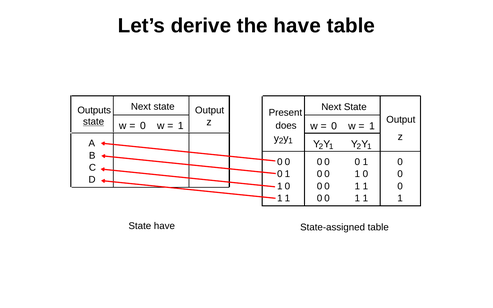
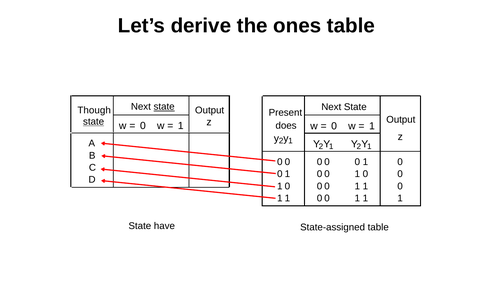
the have: have -> ones
Outputs: Outputs -> Though
state at (164, 107) underline: none -> present
